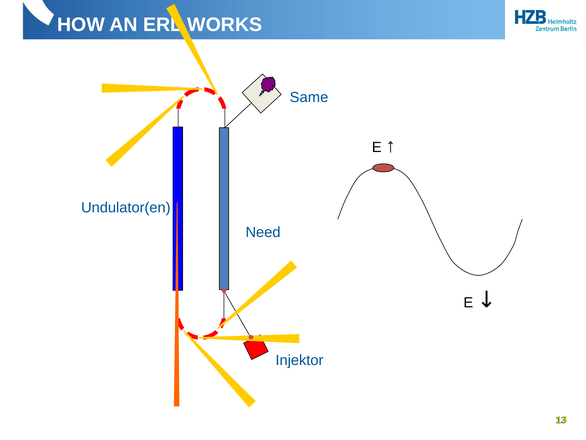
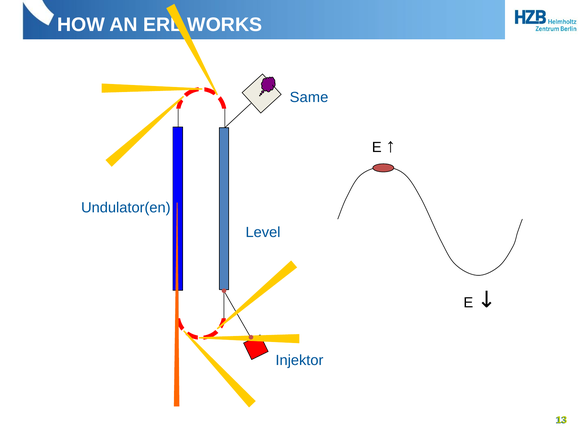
Need: Need -> Level
